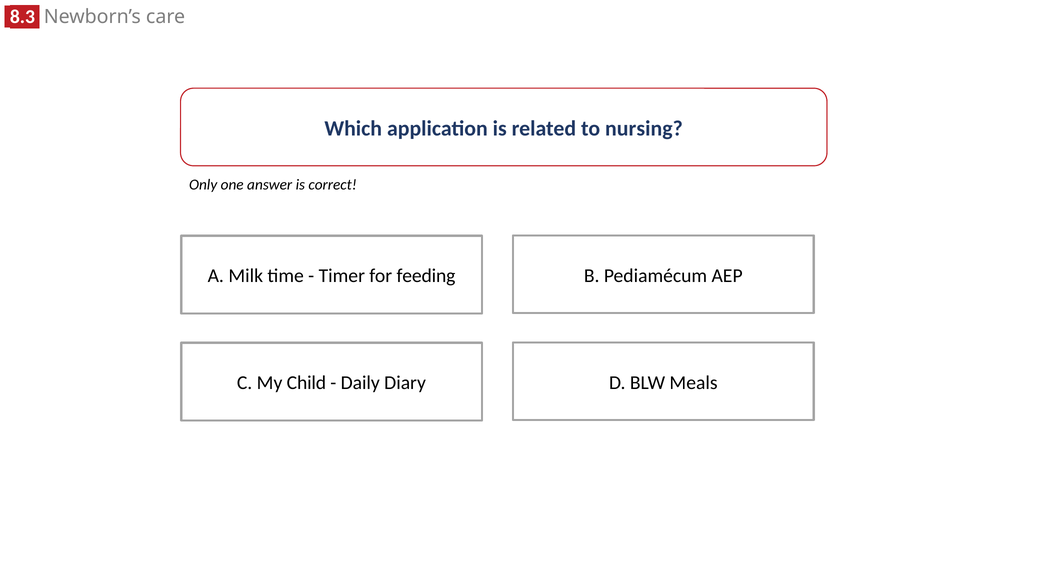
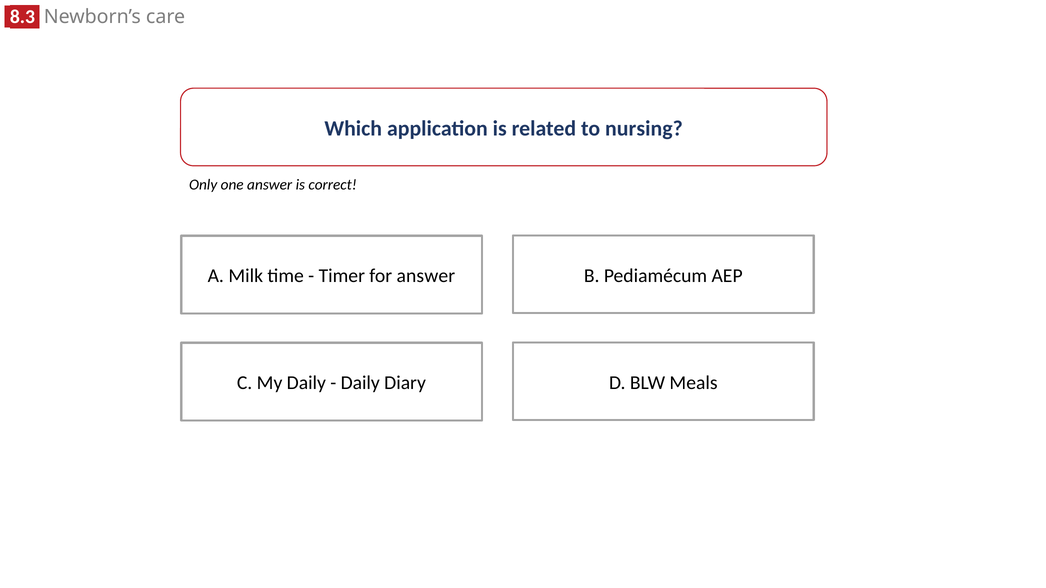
for feeding: feeding -> answer
My Child: Child -> Daily
